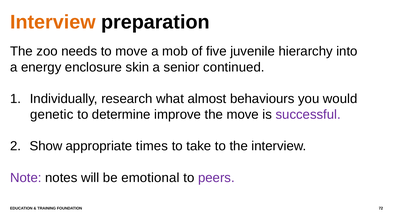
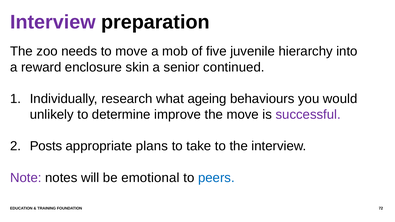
Interview at (53, 22) colour: orange -> purple
energy: energy -> reward
almost: almost -> ageing
genetic: genetic -> unlikely
Show: Show -> Posts
times: times -> plans
peers colour: purple -> blue
